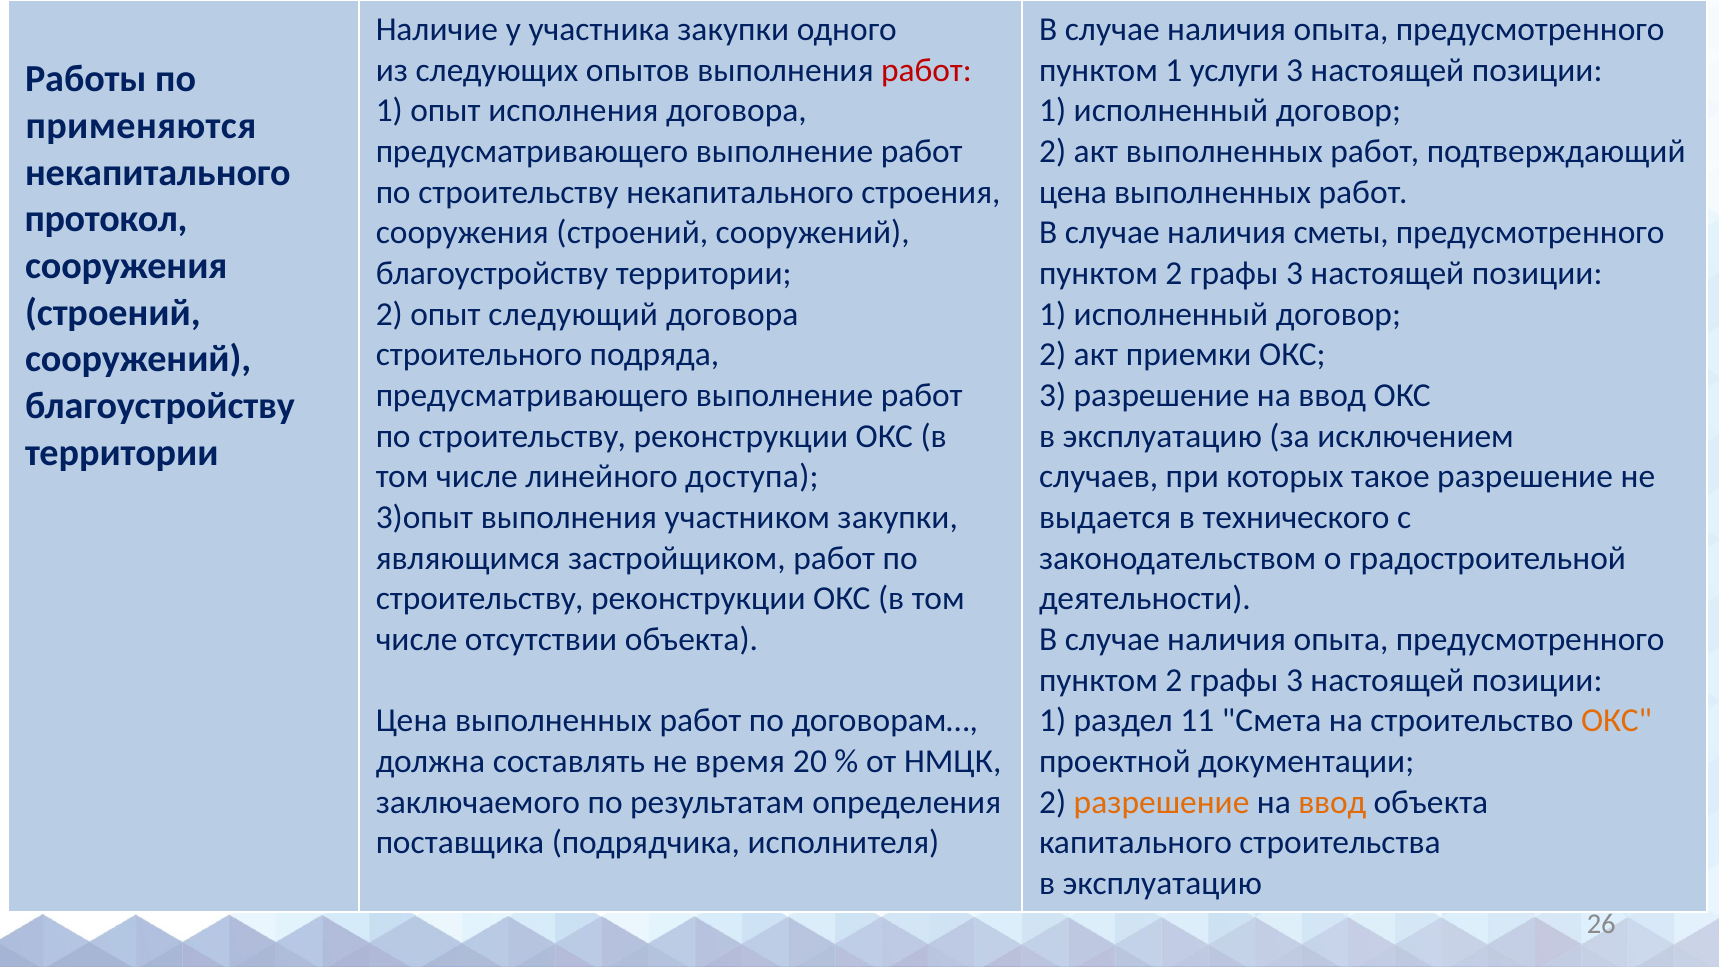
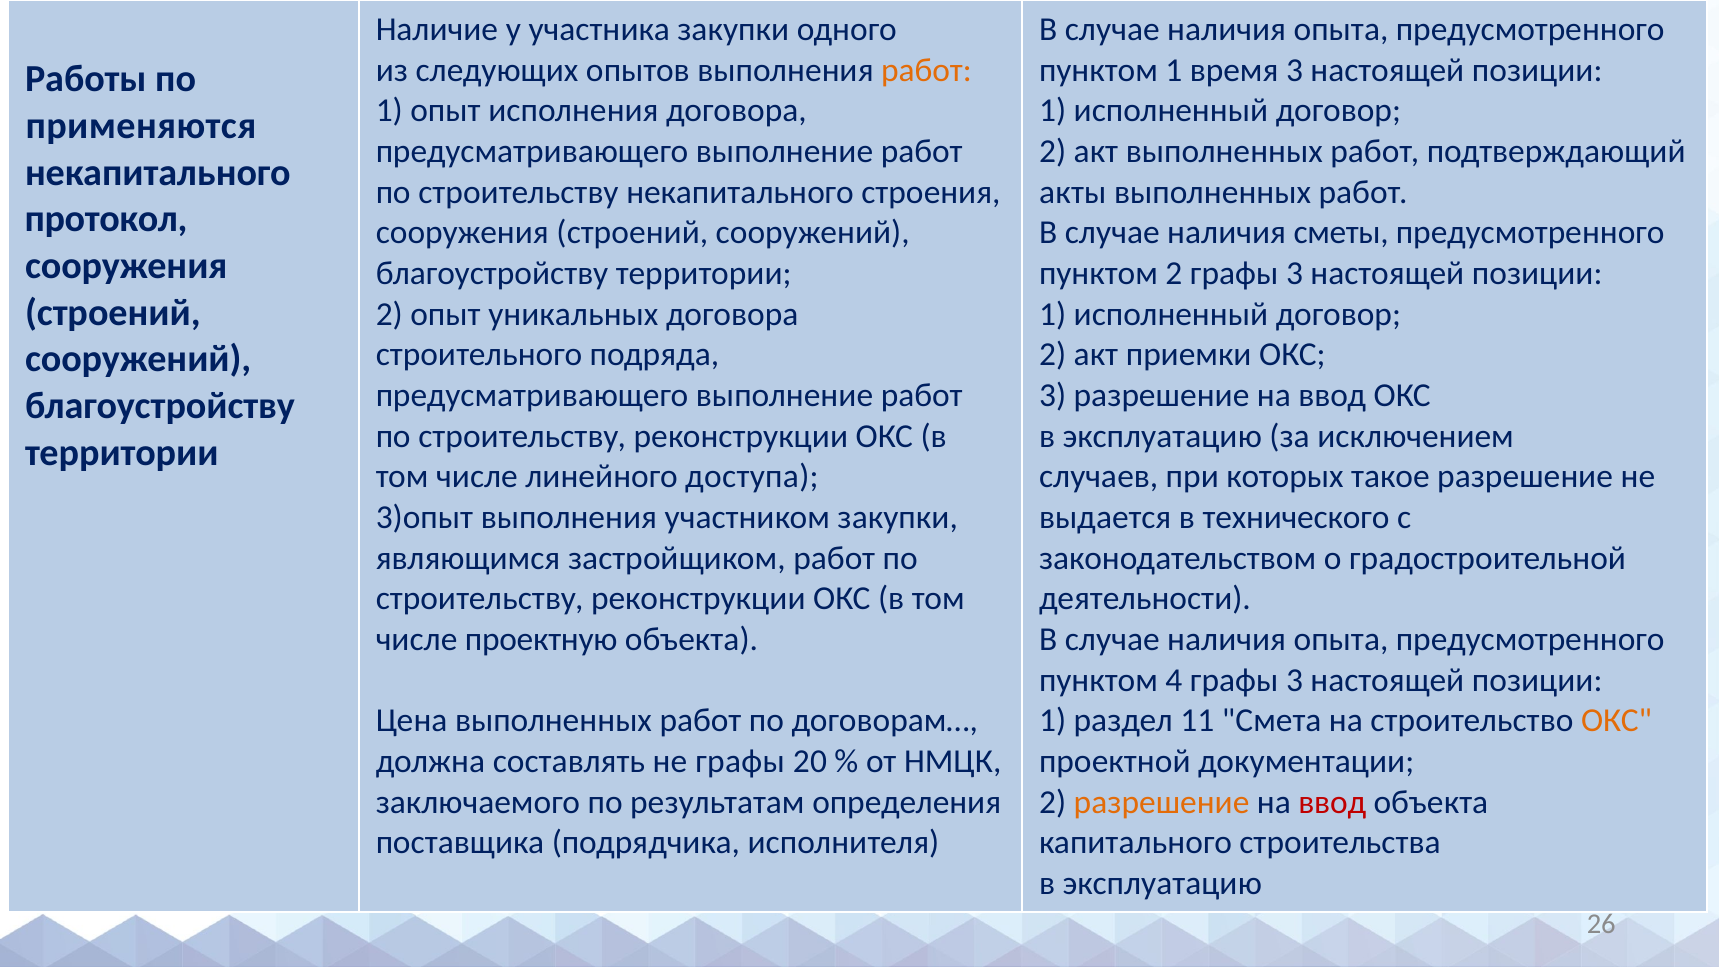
работ at (926, 70) colour: red -> orange
услуги: услуги -> время
цена at (1073, 192): цена -> акты
следующий: следующий -> уникальных
отсутствии: отсутствии -> проектную
2 at (1174, 680): 2 -> 4
время at (740, 762): время -> графы
ввод at (1332, 802) colour: orange -> red
